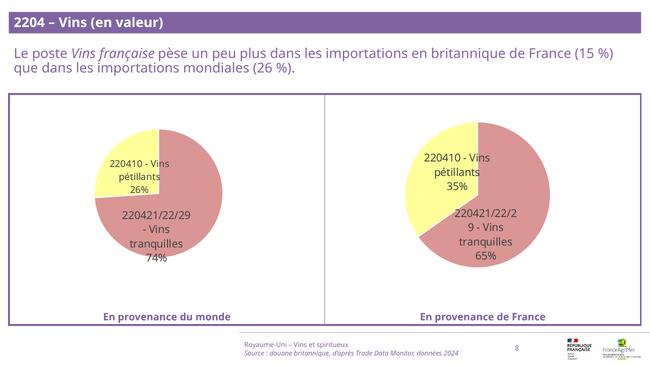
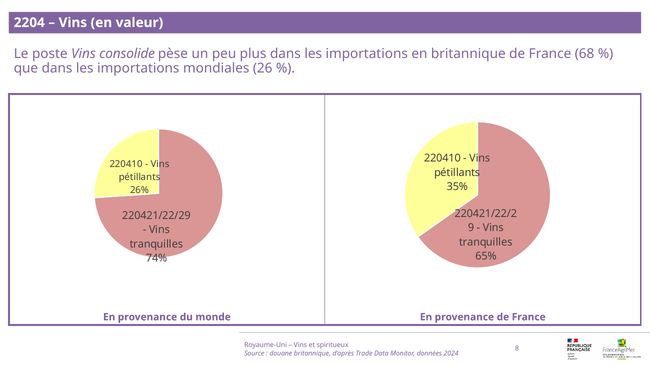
française: française -> consolide
15: 15 -> 68
